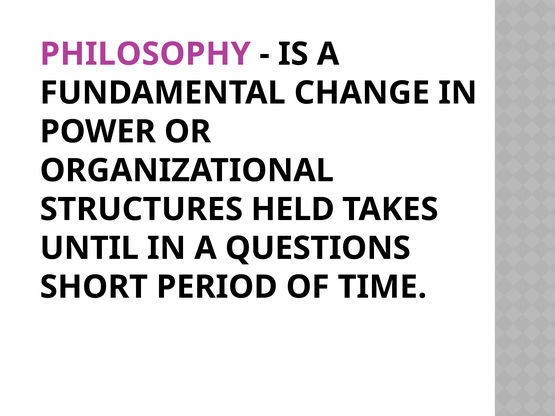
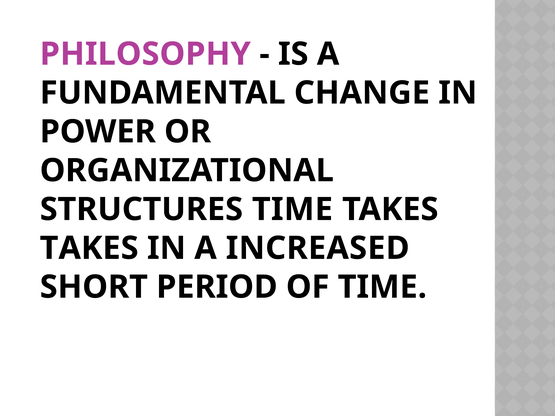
STRUCTURES HELD: HELD -> TIME
UNTIL at (89, 248): UNTIL -> TAKES
QUESTIONS: QUESTIONS -> INCREASED
